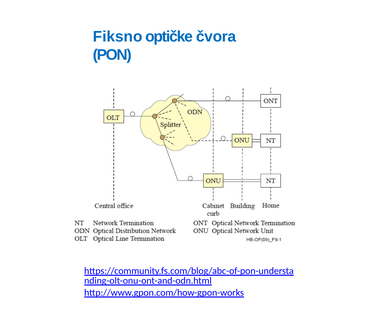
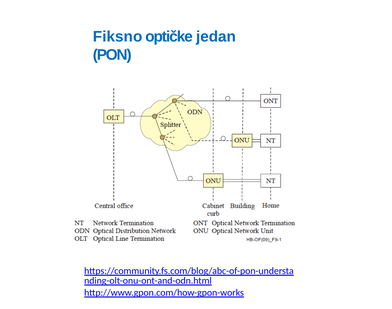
čvora: čvora -> jedan
